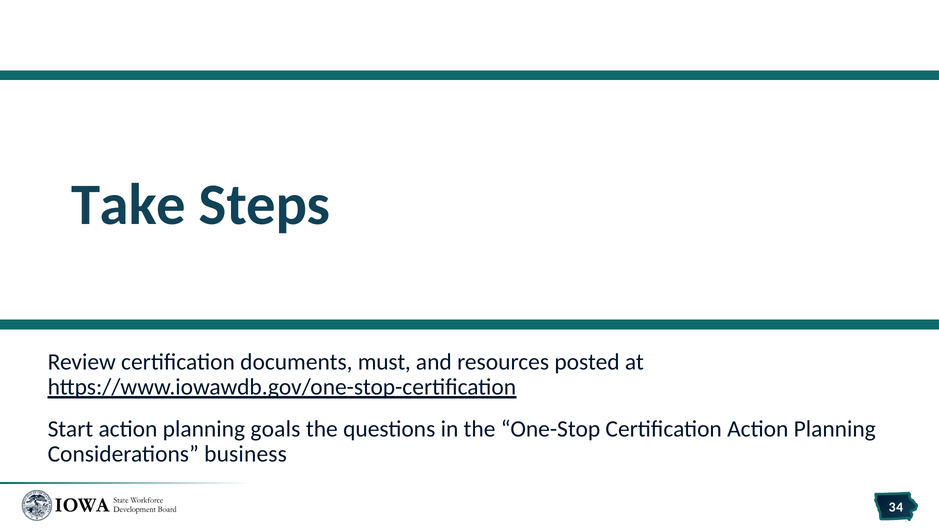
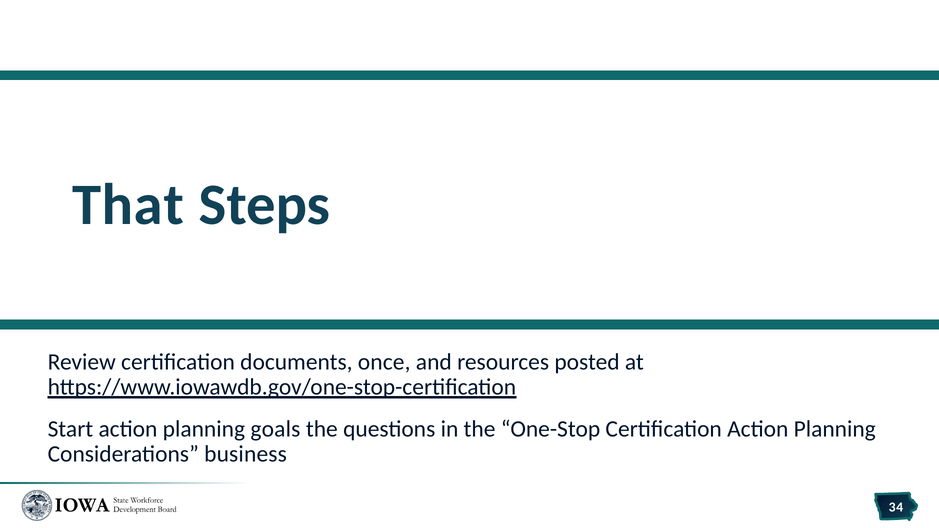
Take: Take -> That
must: must -> once
